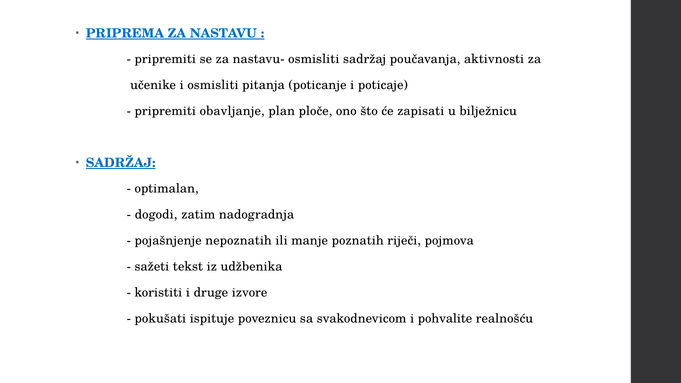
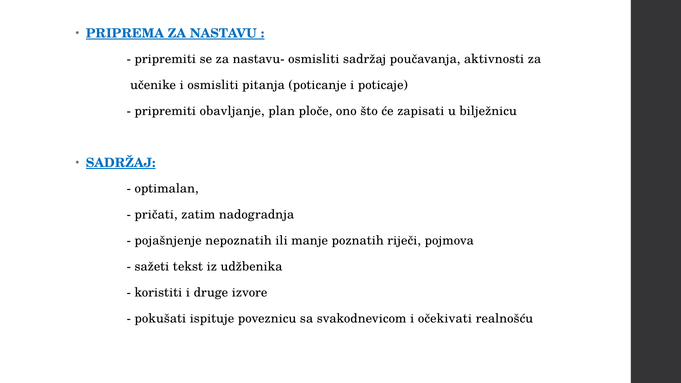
dogodi: dogodi -> pričati
pohvalite: pohvalite -> očekivati
